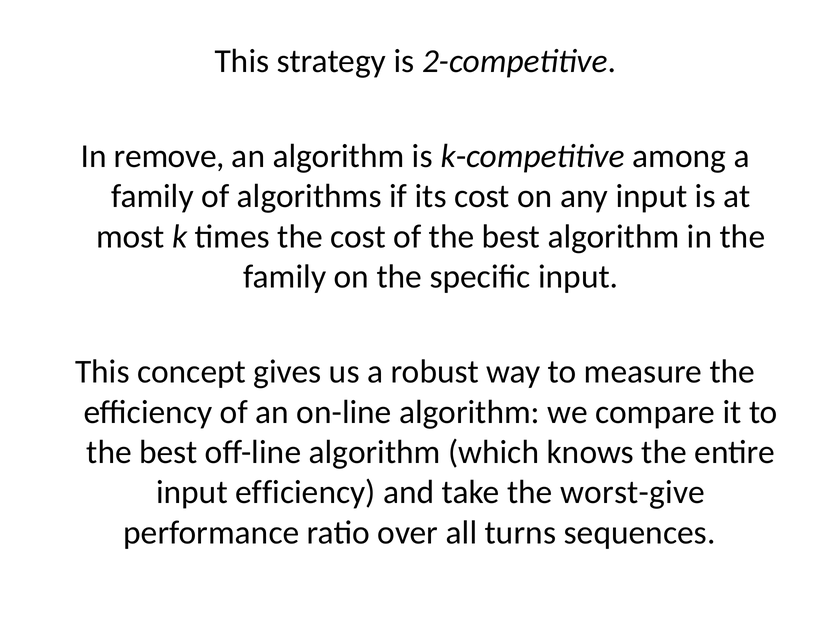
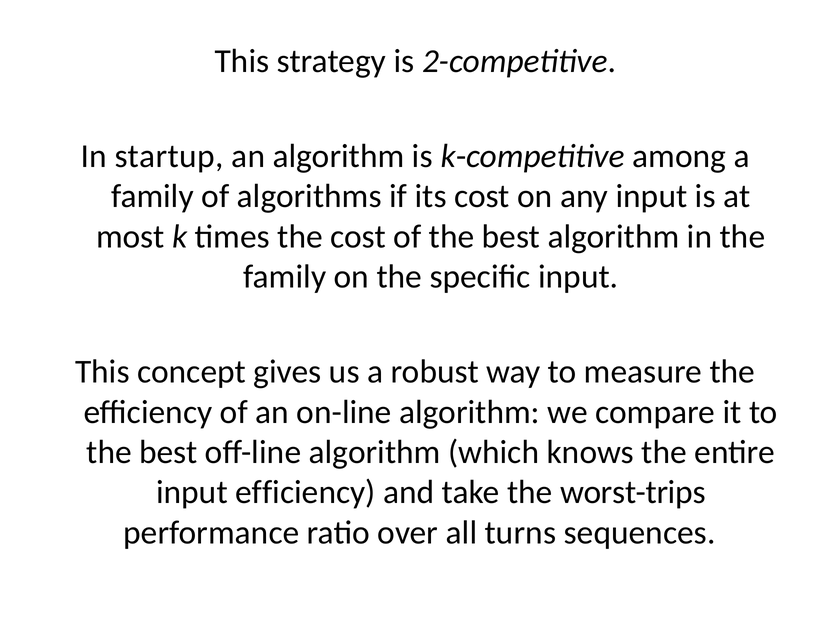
remove: remove -> startup
worst-give: worst-give -> worst-trips
